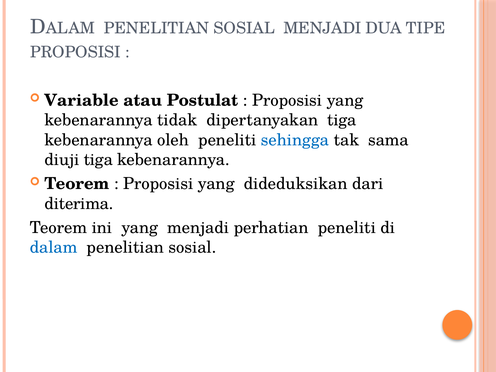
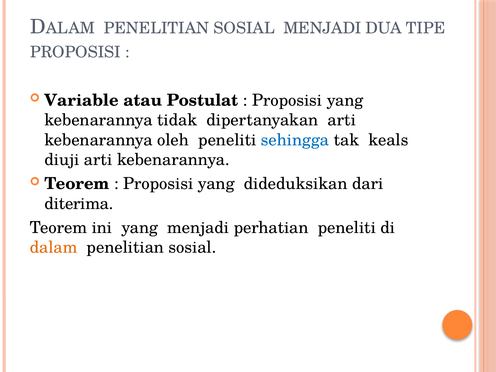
dipertanyakan tiga: tiga -> arti
sama: sama -> keals
diuji tiga: tiga -> arti
dalam colour: blue -> orange
